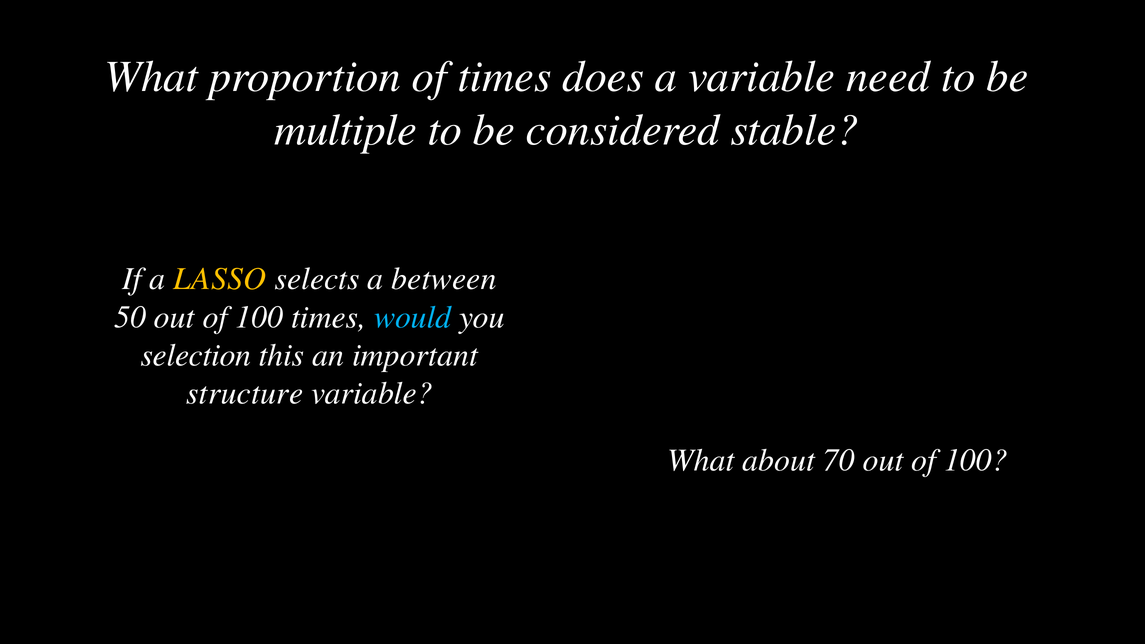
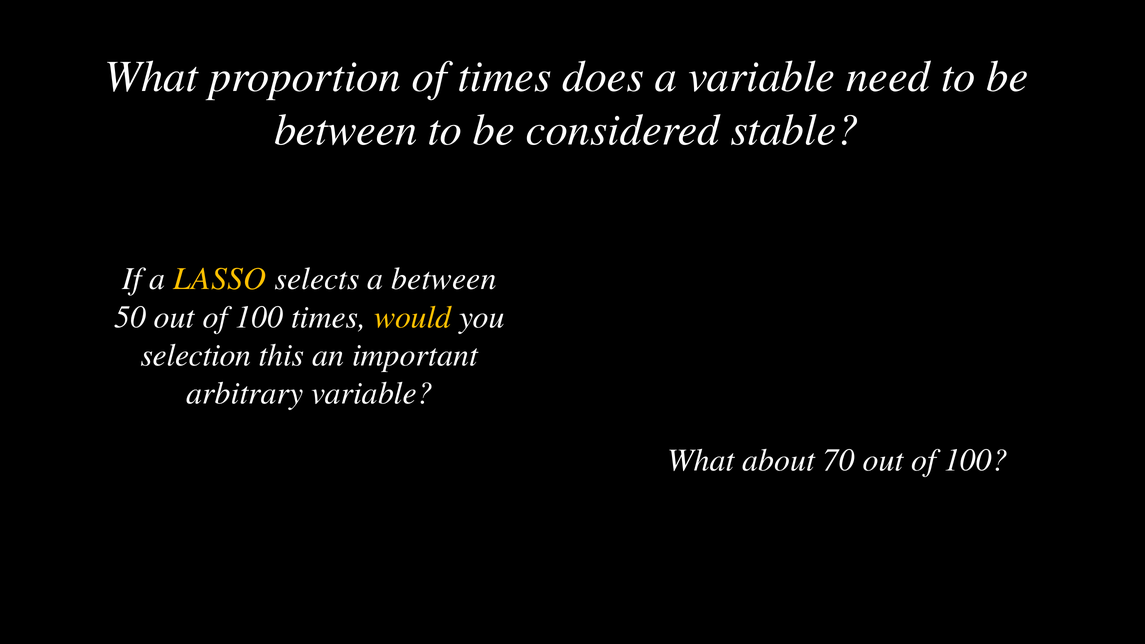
multiple at (346, 130): multiple -> between
would colour: light blue -> yellow
structure: structure -> arbitrary
